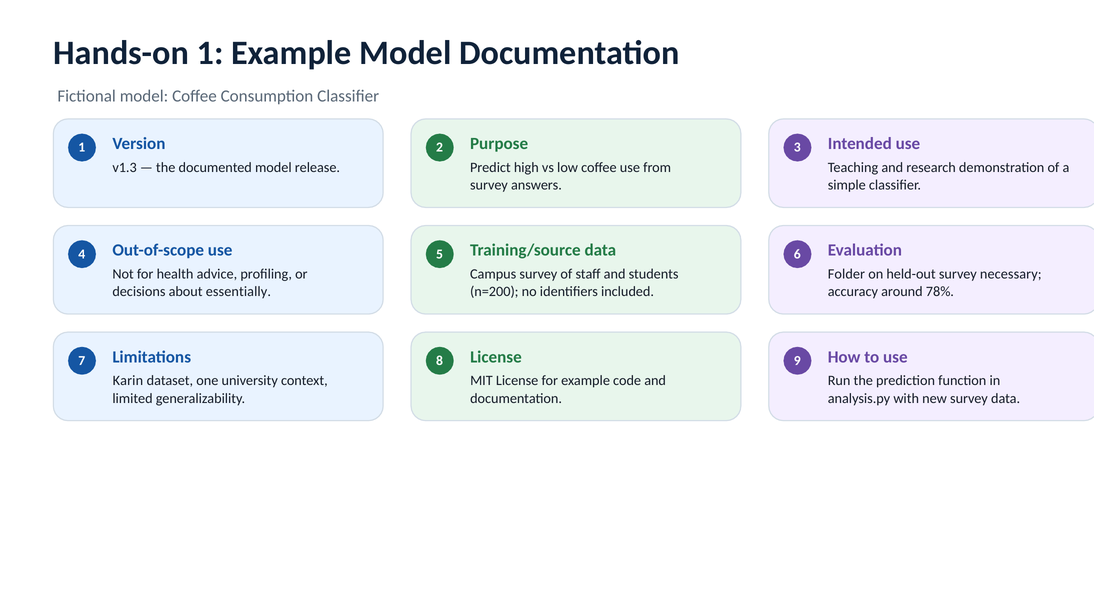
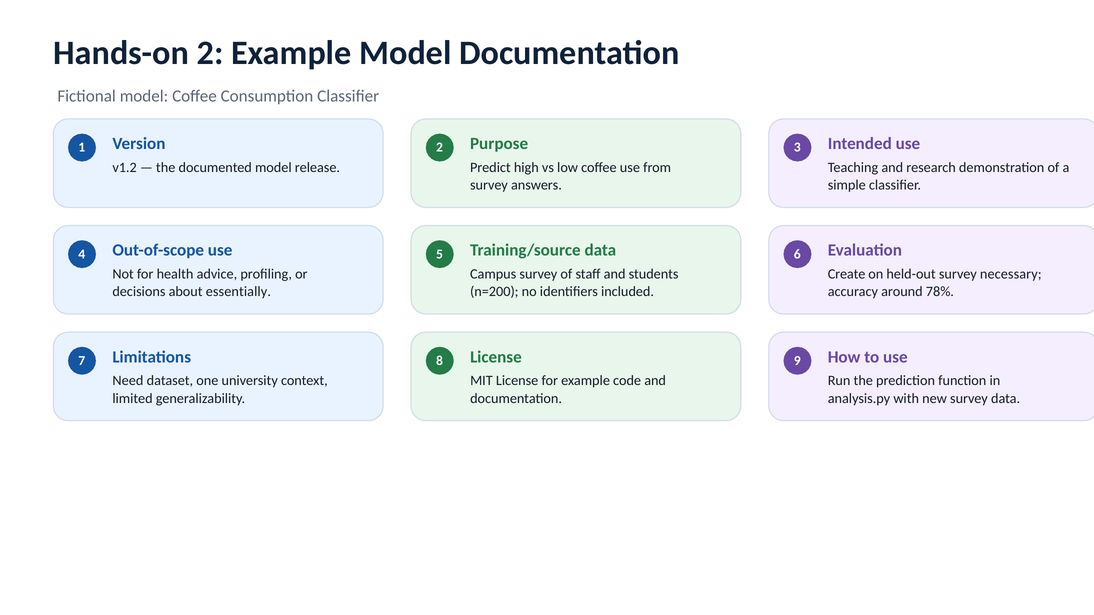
Hands-on 1: 1 -> 2
v1.3: v1.3 -> v1.2
Folder: Folder -> Create
Karin: Karin -> Need
